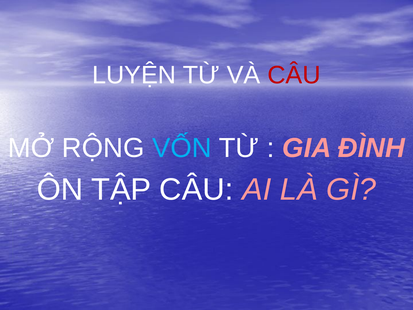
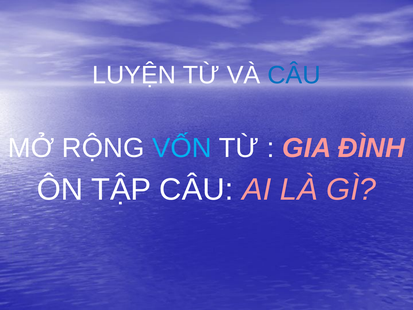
CÂU at (294, 75) colour: red -> blue
